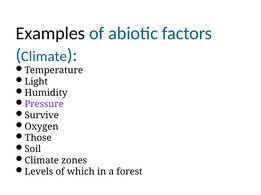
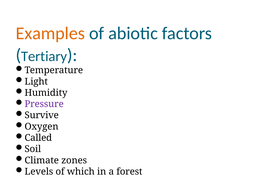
Examples colour: black -> orange
Climate at (44, 56): Climate -> Tertiary
Those: Those -> Called
